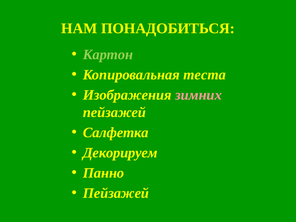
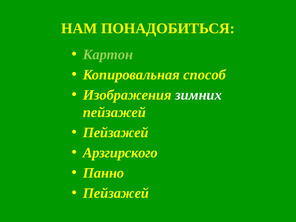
теста: теста -> способ
зимних colour: pink -> white
Салфетка at (116, 132): Салфетка -> Пейзажей
Декорируем: Декорируем -> Арзгирского
